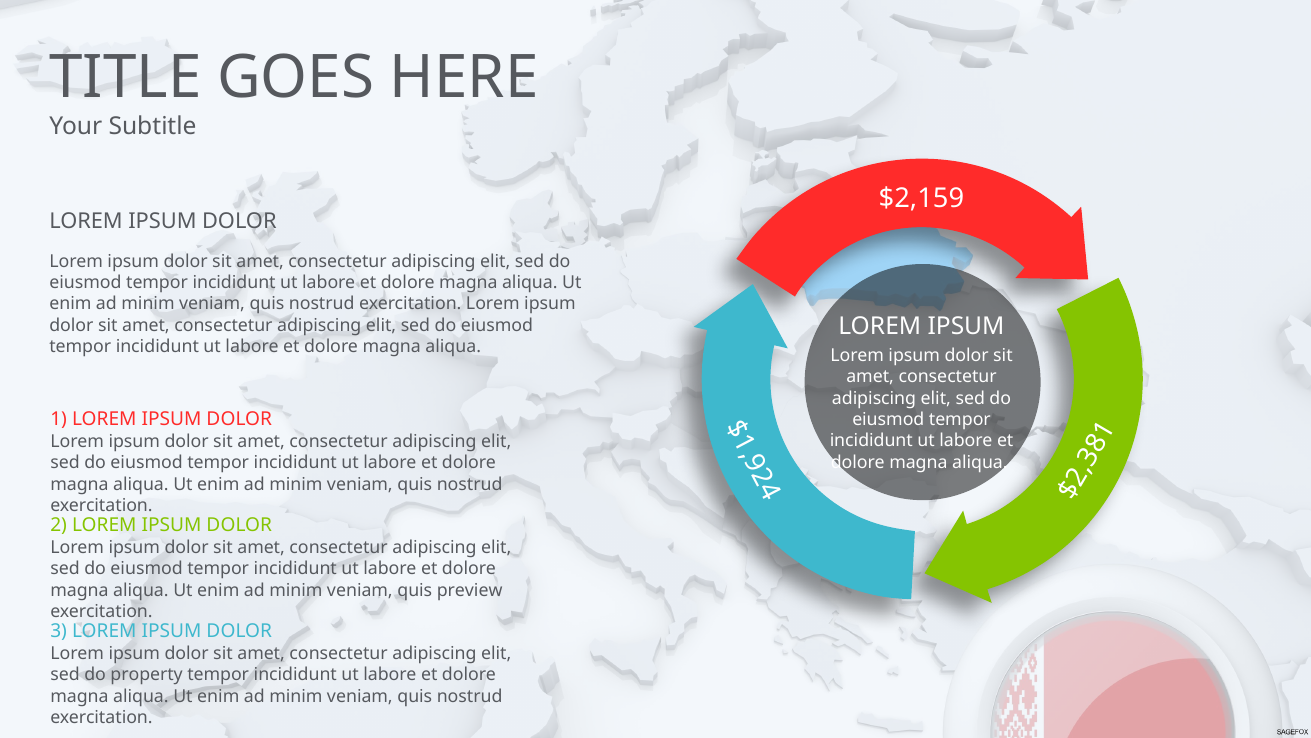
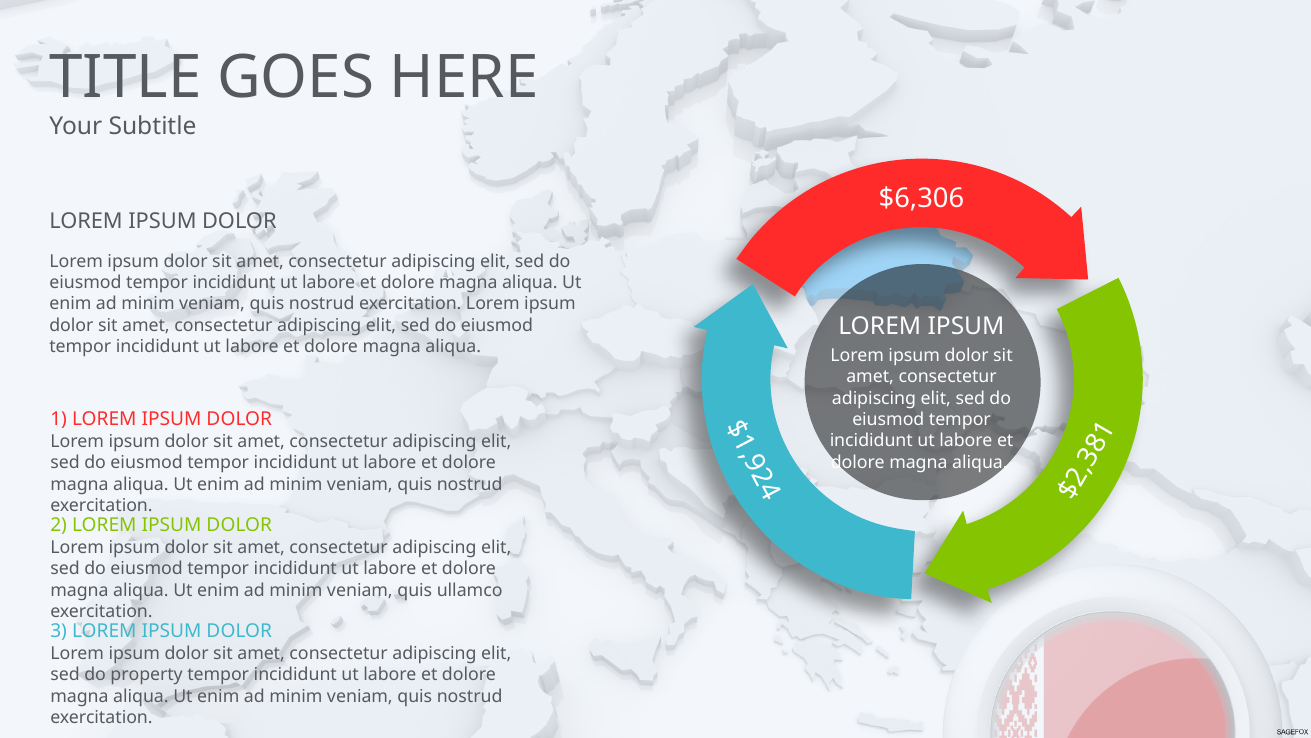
$2,159: $2,159 -> $6,306
preview: preview -> ullamco
